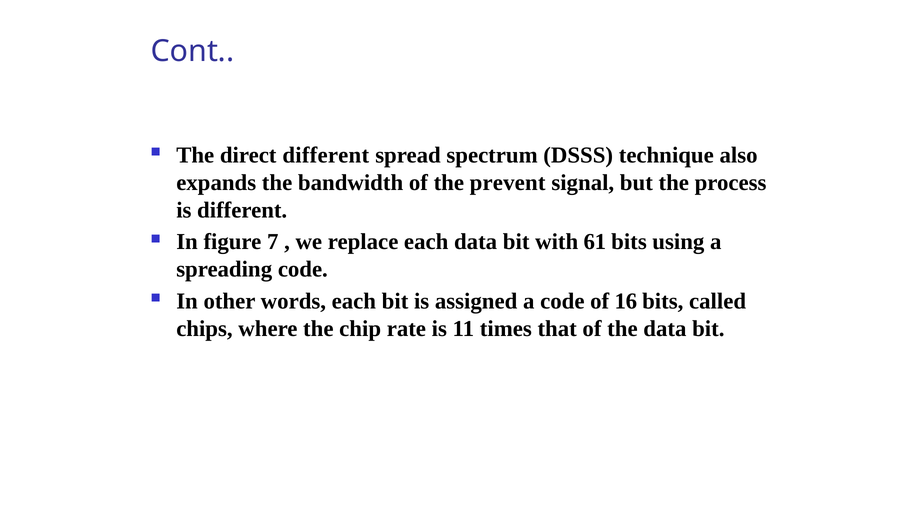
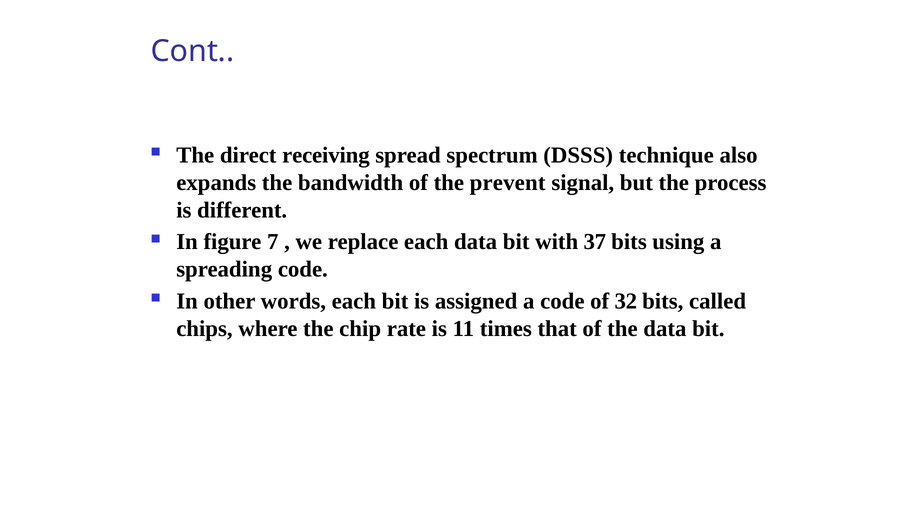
direct different: different -> receiving
61: 61 -> 37
16: 16 -> 32
